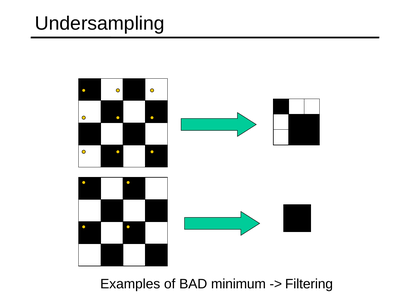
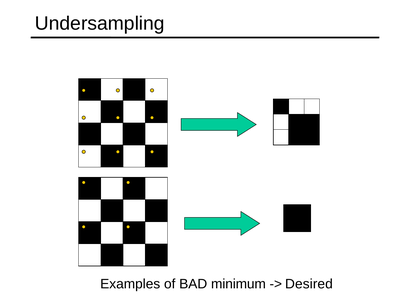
Filtering: Filtering -> Desired
